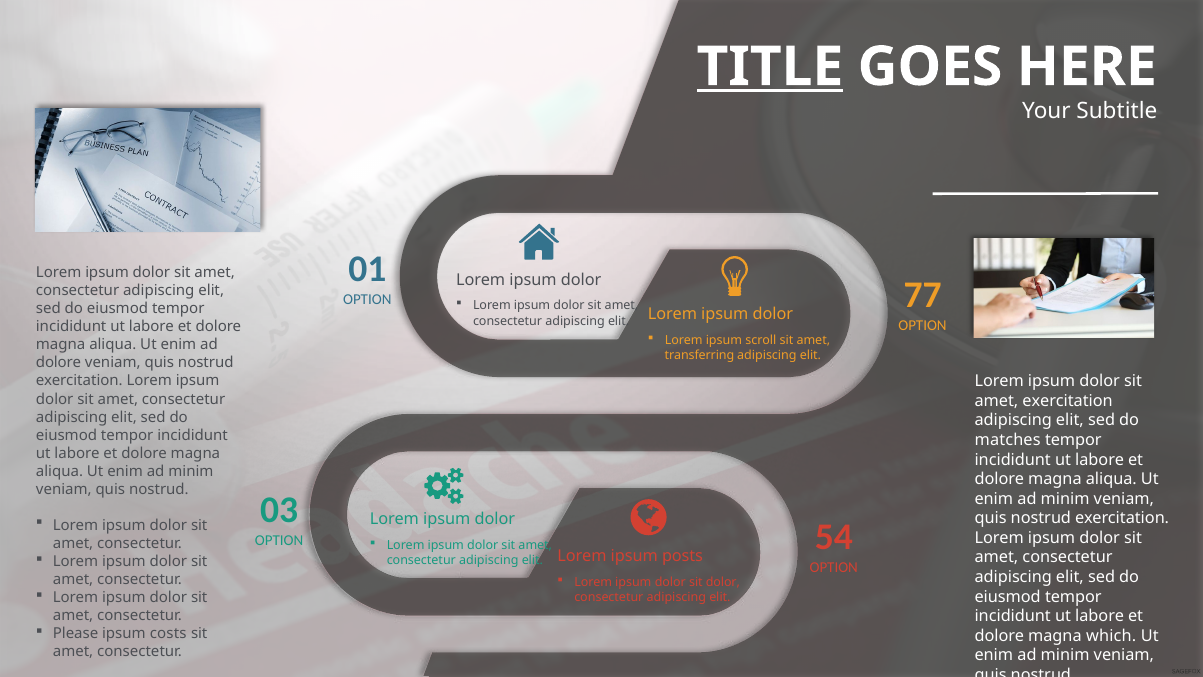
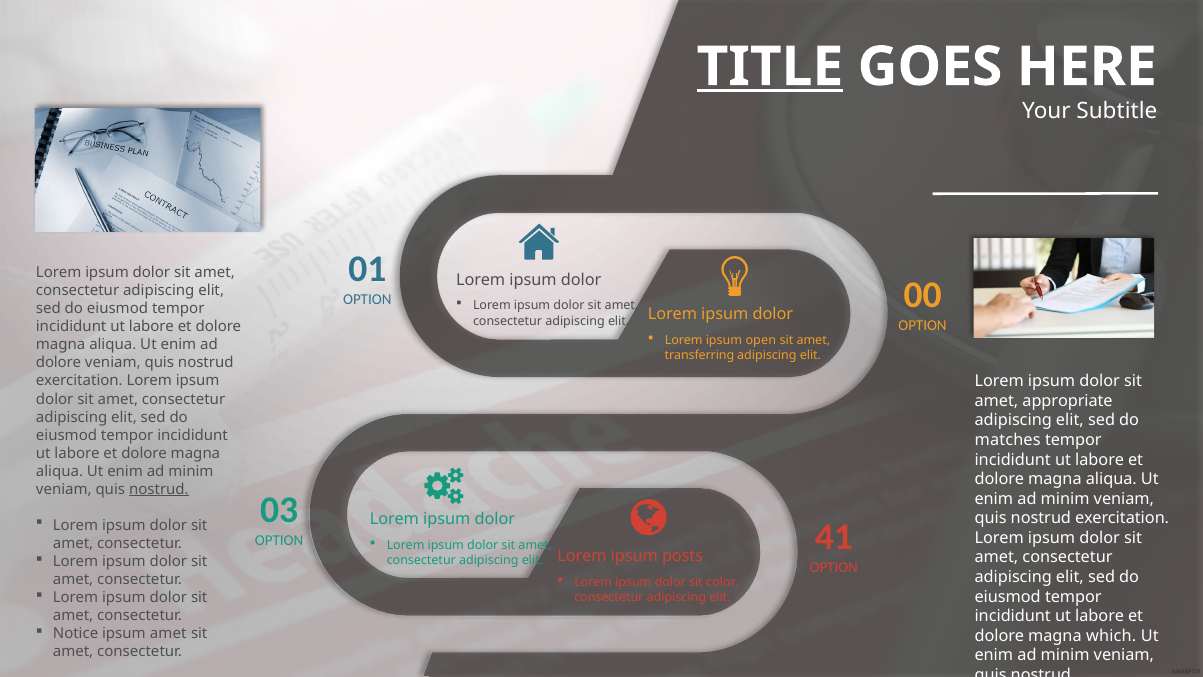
77: 77 -> 00
scroll: scroll -> open
amet exercitation: exercitation -> appropriate
nostrud at (159, 489) underline: none -> present
54: 54 -> 41
sit dolor: dolor -> color
Please: Please -> Notice
ipsum costs: costs -> amet
